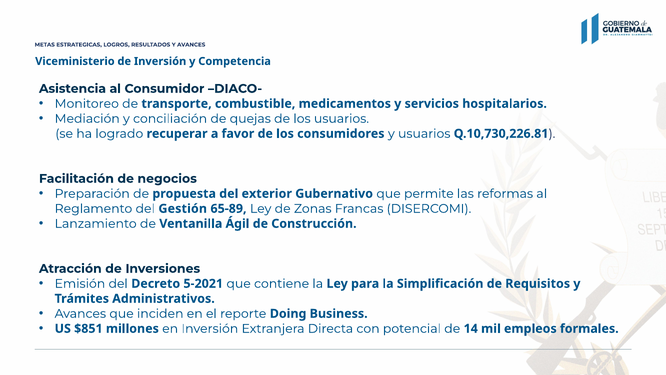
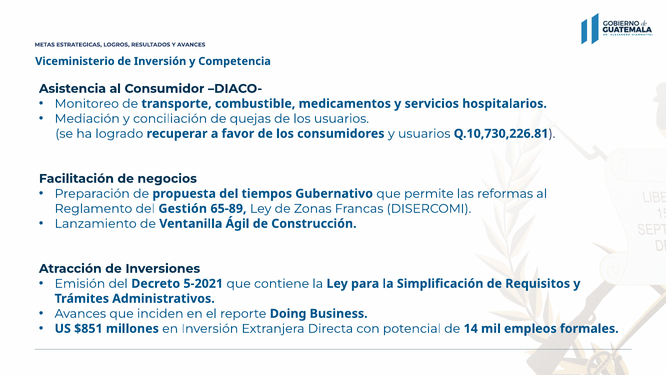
exterior: exterior -> tiempos
